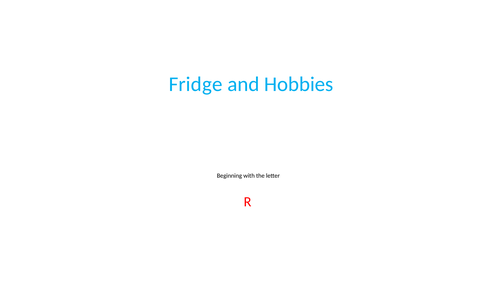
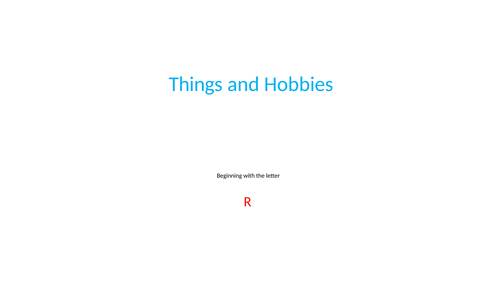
Fridge: Fridge -> Things
